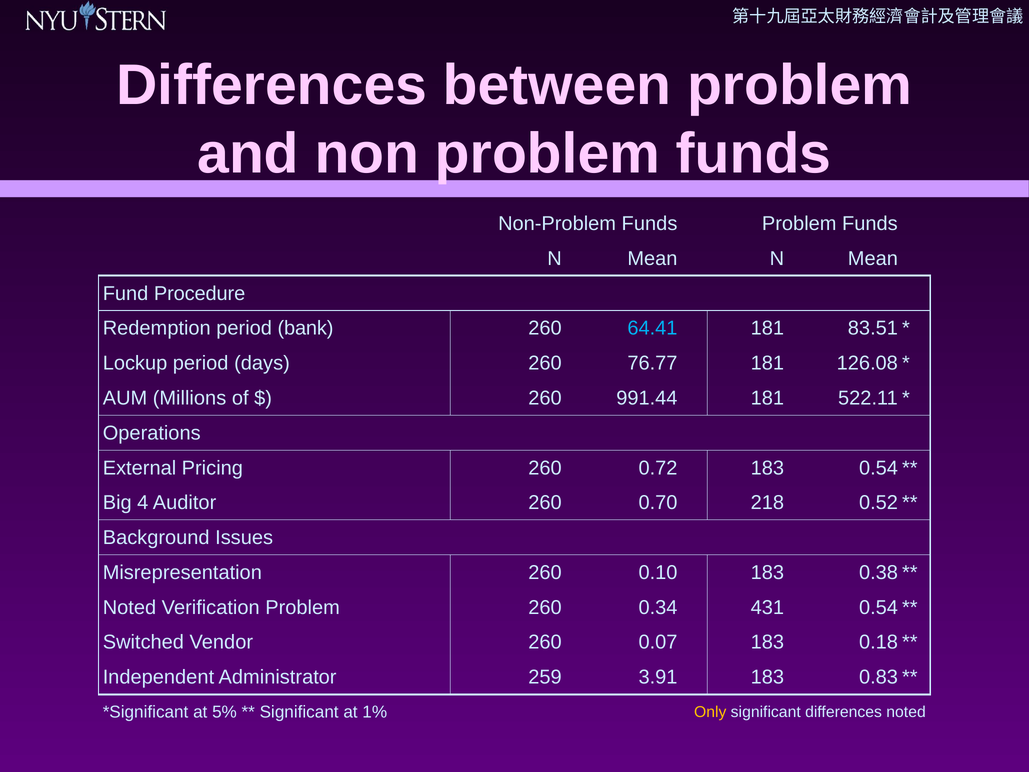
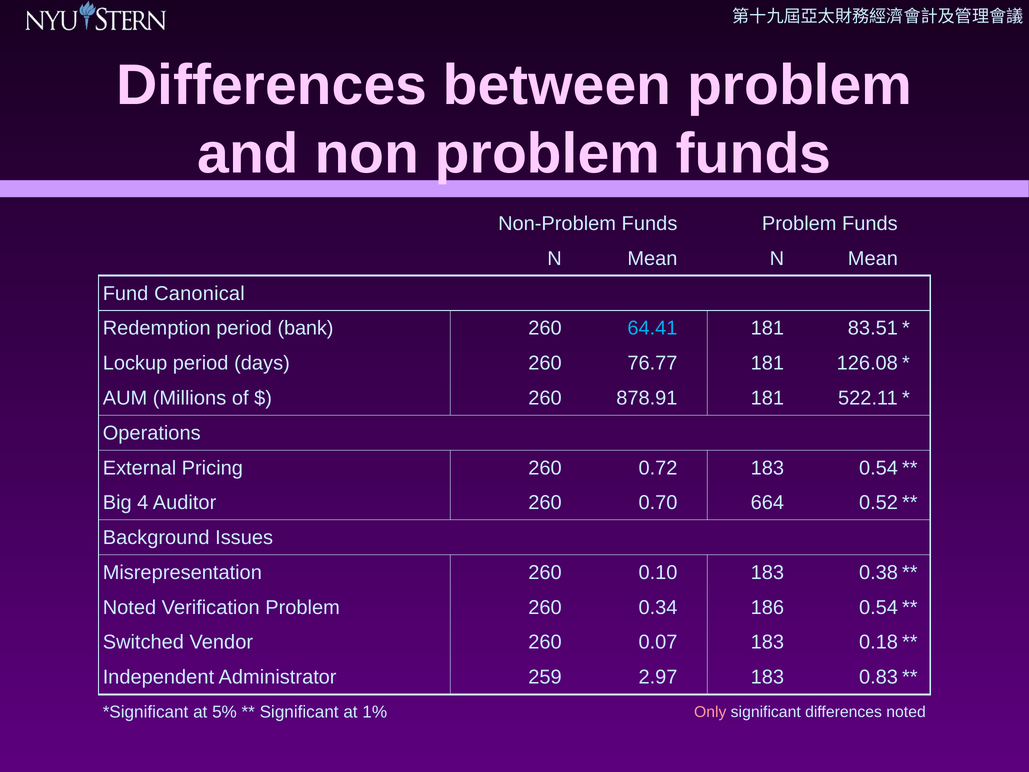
Procedure: Procedure -> Canonical
991.44: 991.44 -> 878.91
218: 218 -> 664
431: 431 -> 186
3.91: 3.91 -> 2.97
Only colour: yellow -> pink
